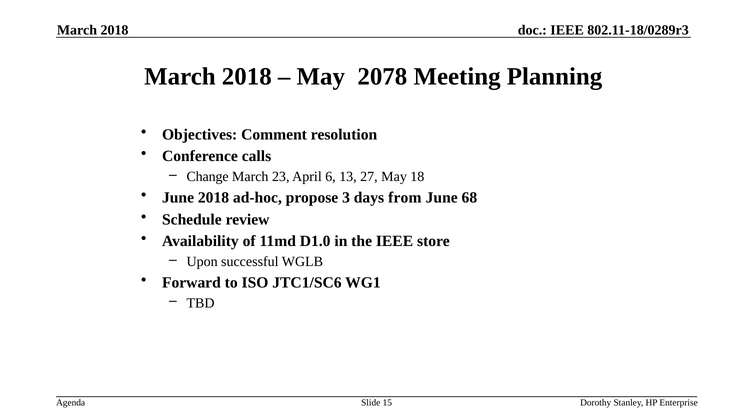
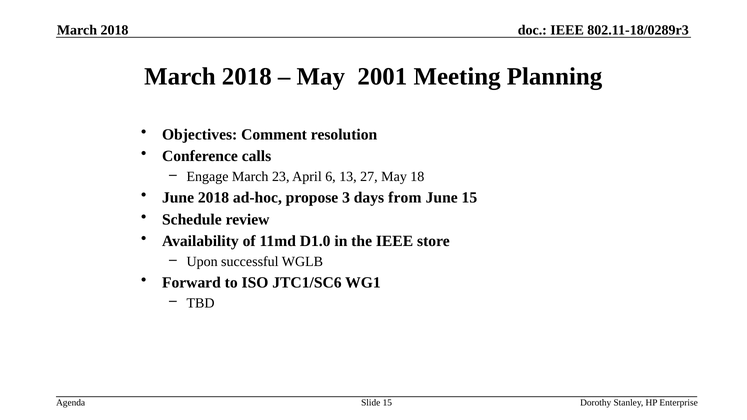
2078: 2078 -> 2001
Change: Change -> Engage
June 68: 68 -> 15
